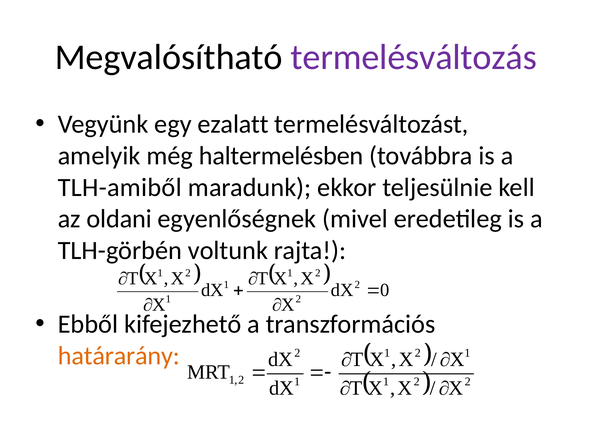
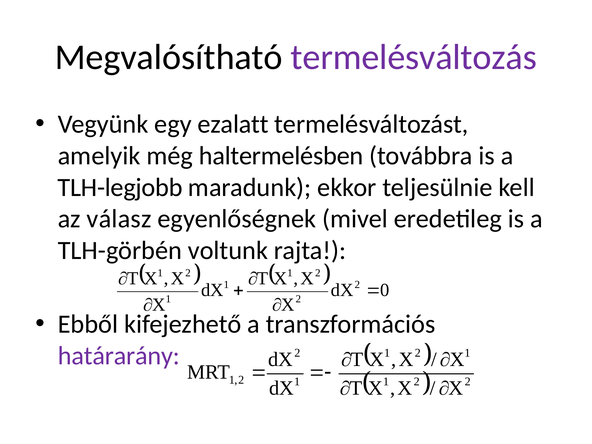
TLH-amiből: TLH-amiből -> TLH-legjobb
oldani: oldani -> válasz
határarány colour: orange -> purple
